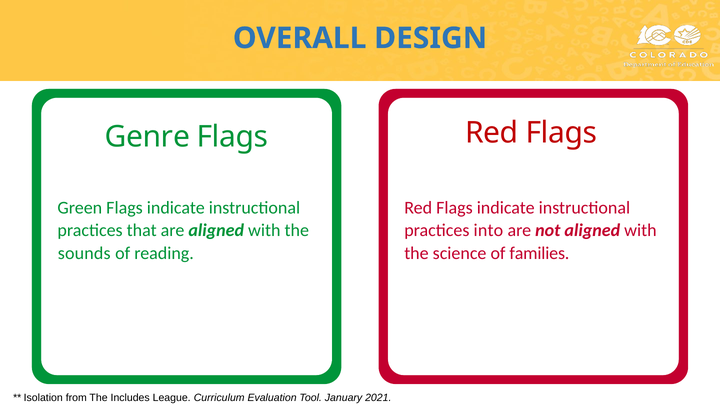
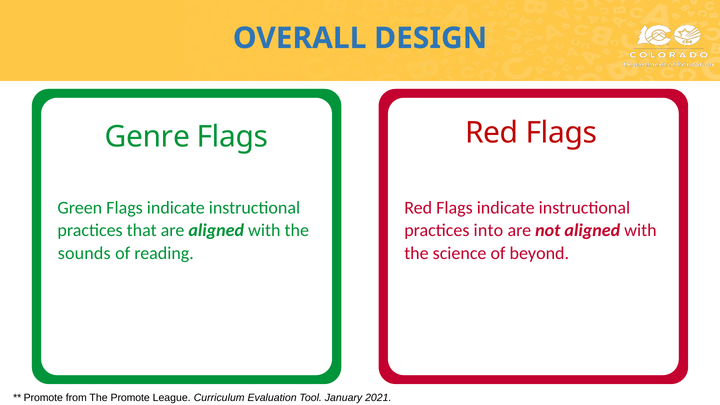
families: families -> beyond
Isolation at (43, 398): Isolation -> Promote
The Includes: Includes -> Promote
